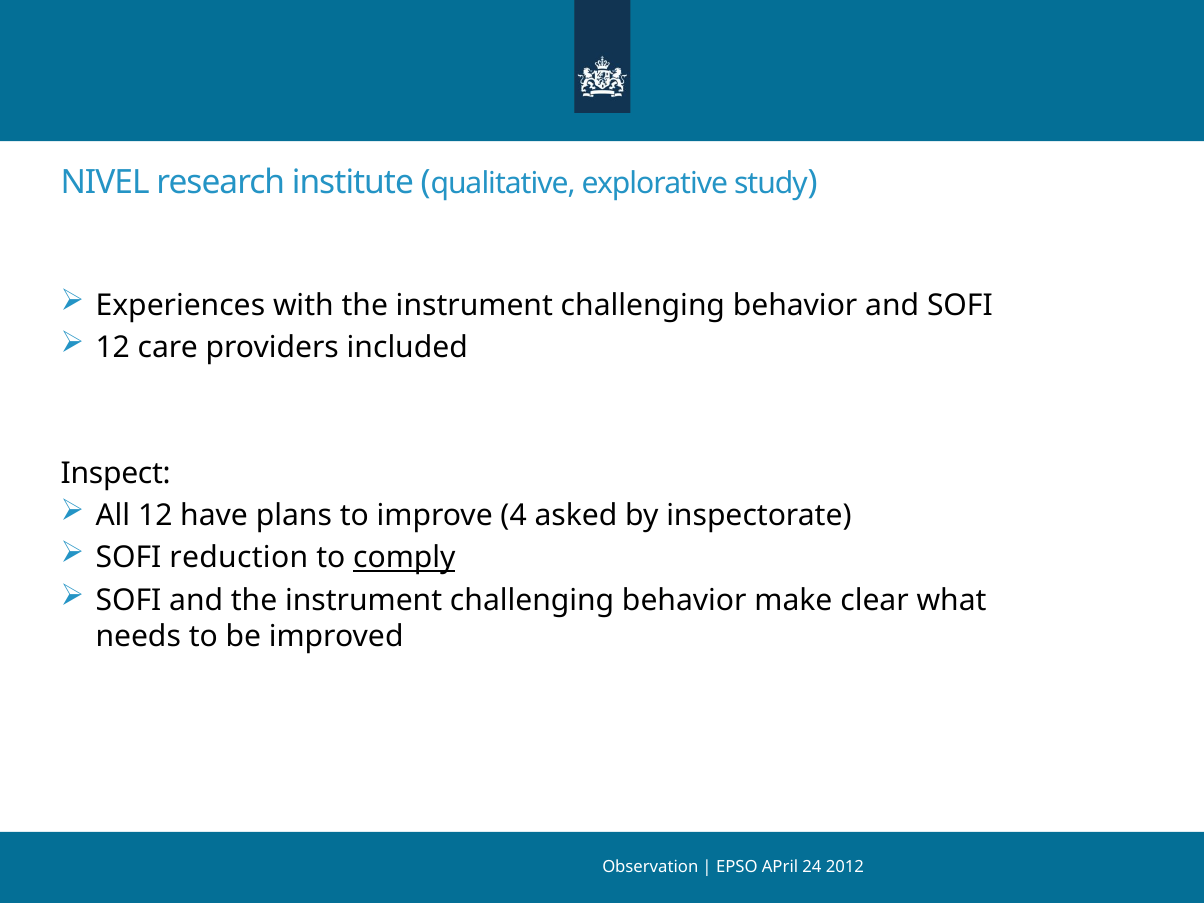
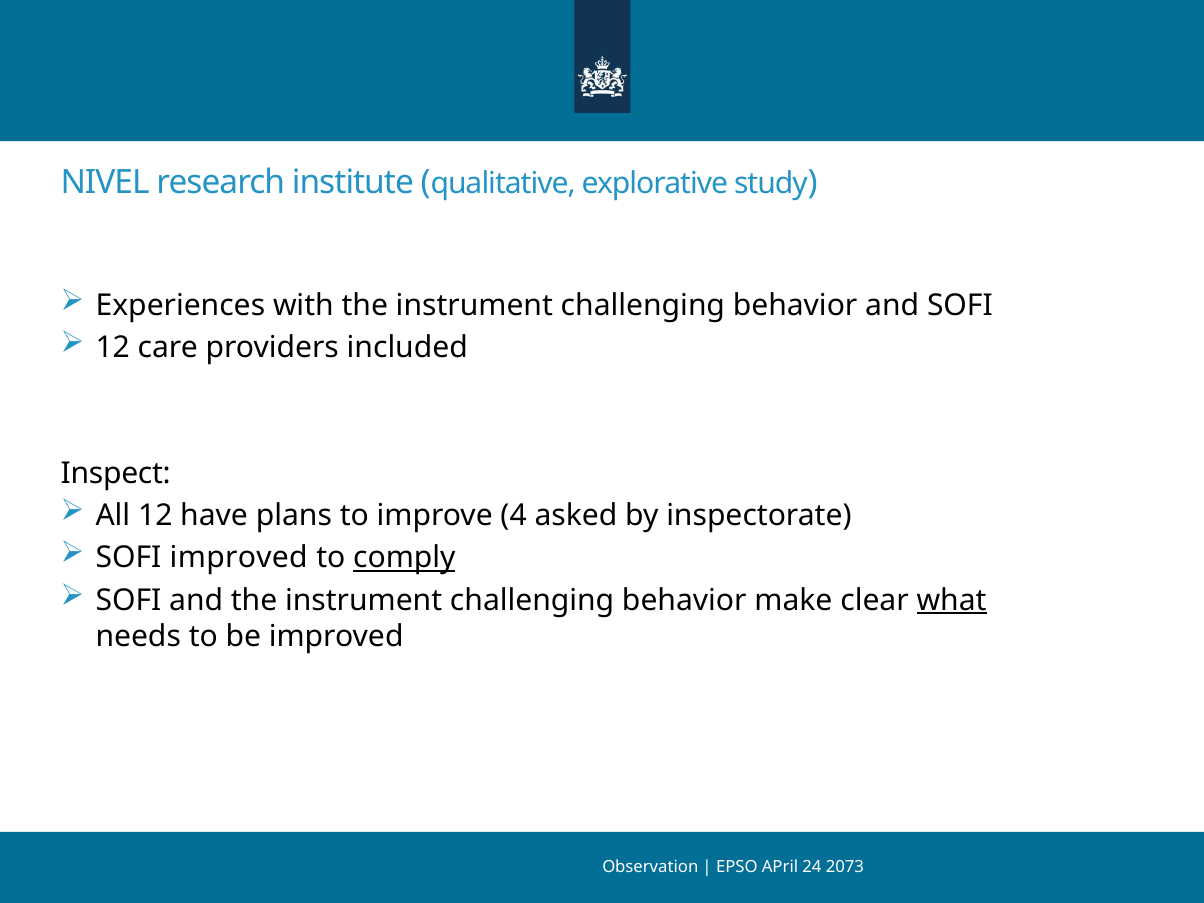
SOFI reduction: reduction -> improved
what underline: none -> present
2012: 2012 -> 2073
